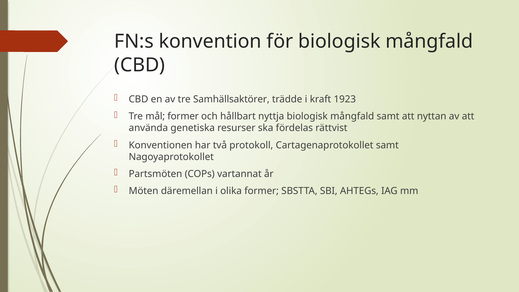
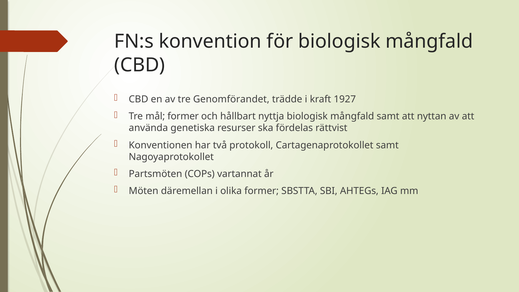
Samhällsaktörer: Samhällsaktörer -> Genomförandet
1923: 1923 -> 1927
